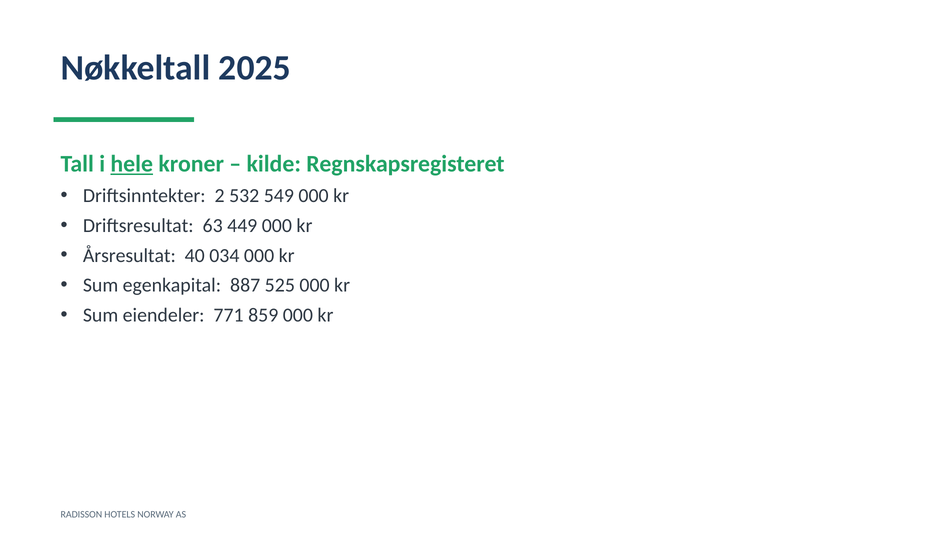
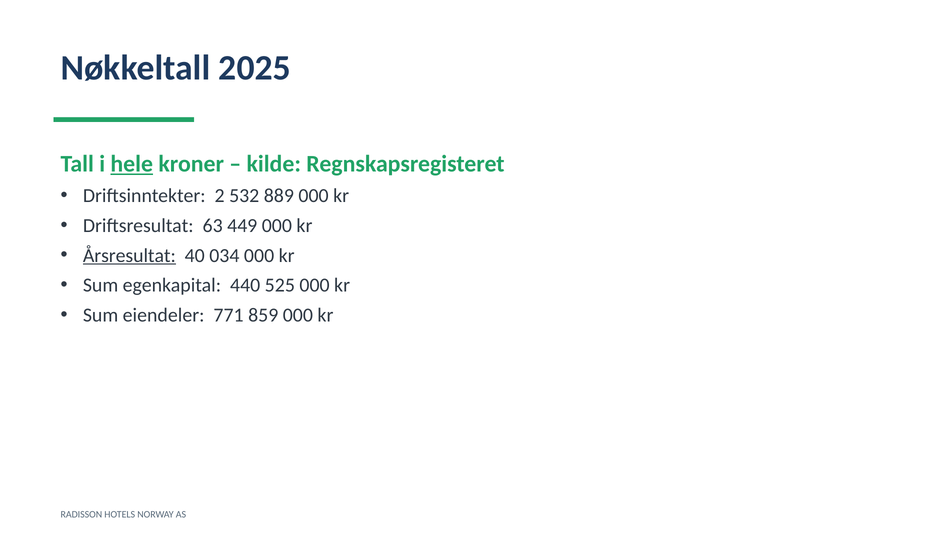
549: 549 -> 889
Årsresultat underline: none -> present
887: 887 -> 440
